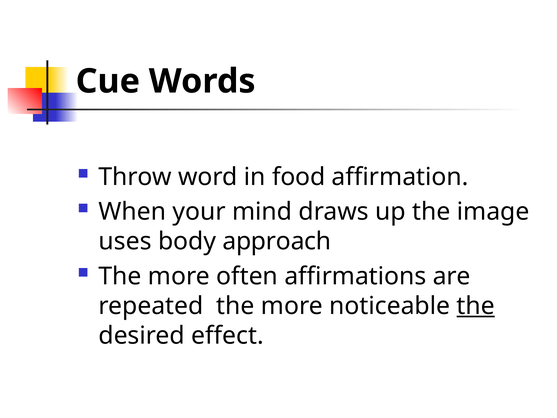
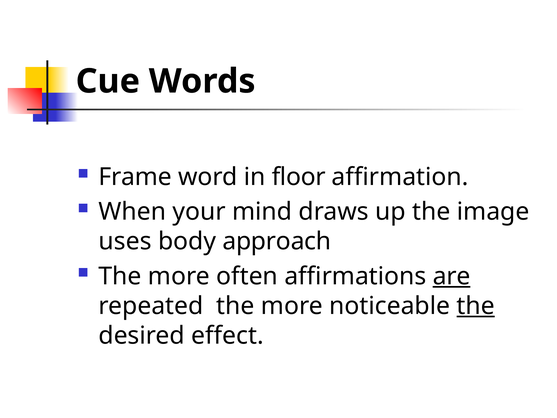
Throw: Throw -> Frame
food: food -> floor
are underline: none -> present
